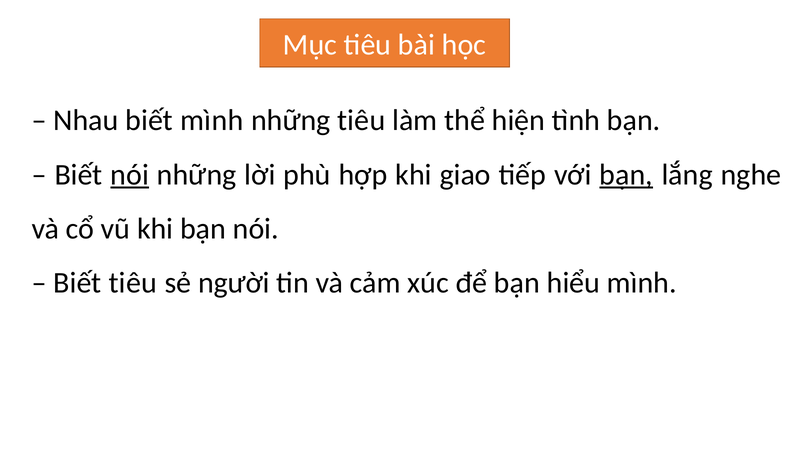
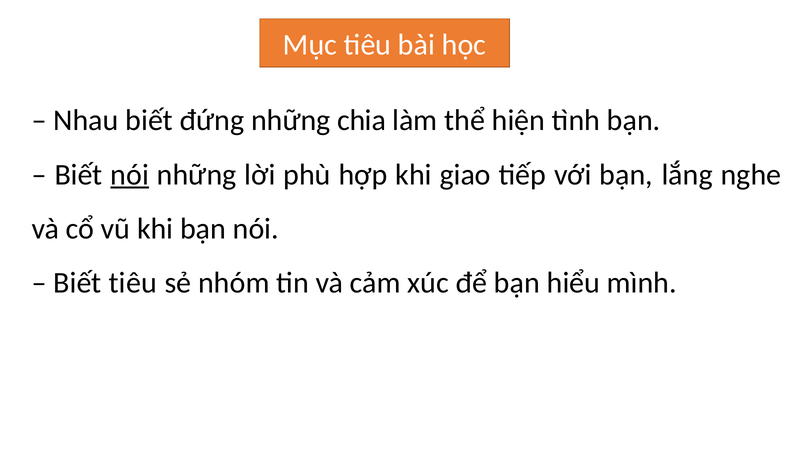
biết mình: mình -> đứng
những tiêu: tiêu -> chia
bạn at (626, 174) underline: present -> none
người: người -> nhóm
